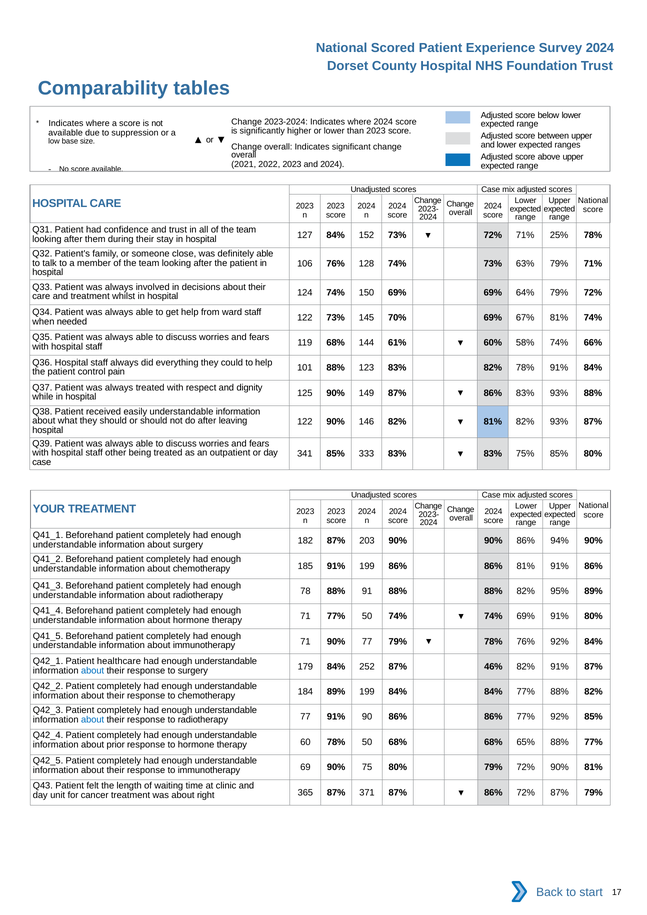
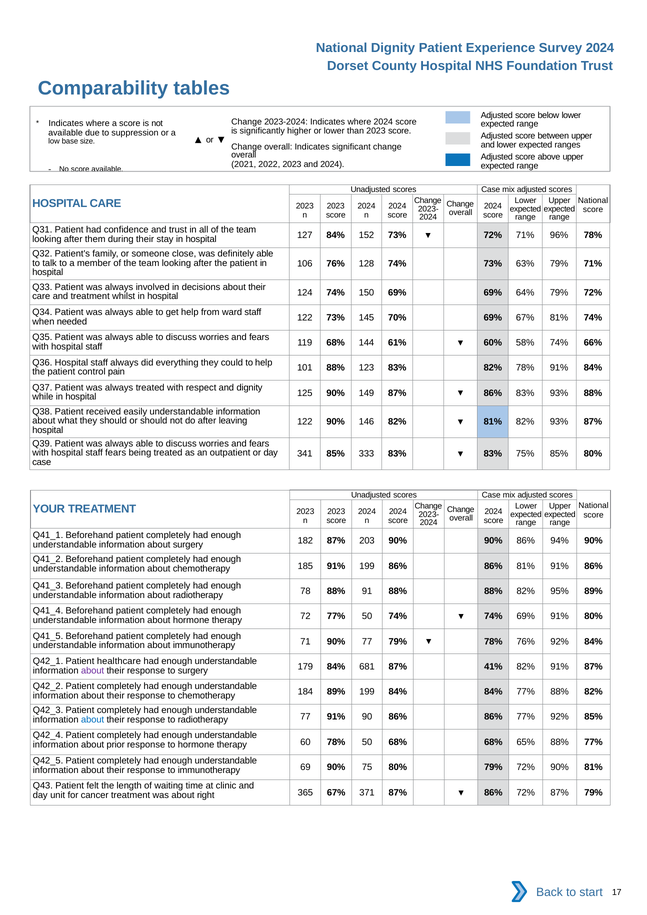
National Scored: Scored -> Dignity
25%: 25% -> 96%
staff other: other -> fears
therapy 71: 71 -> 72
about at (93, 671) colour: blue -> purple
252: 252 -> 681
46%: 46% -> 41%
365 87%: 87% -> 67%
